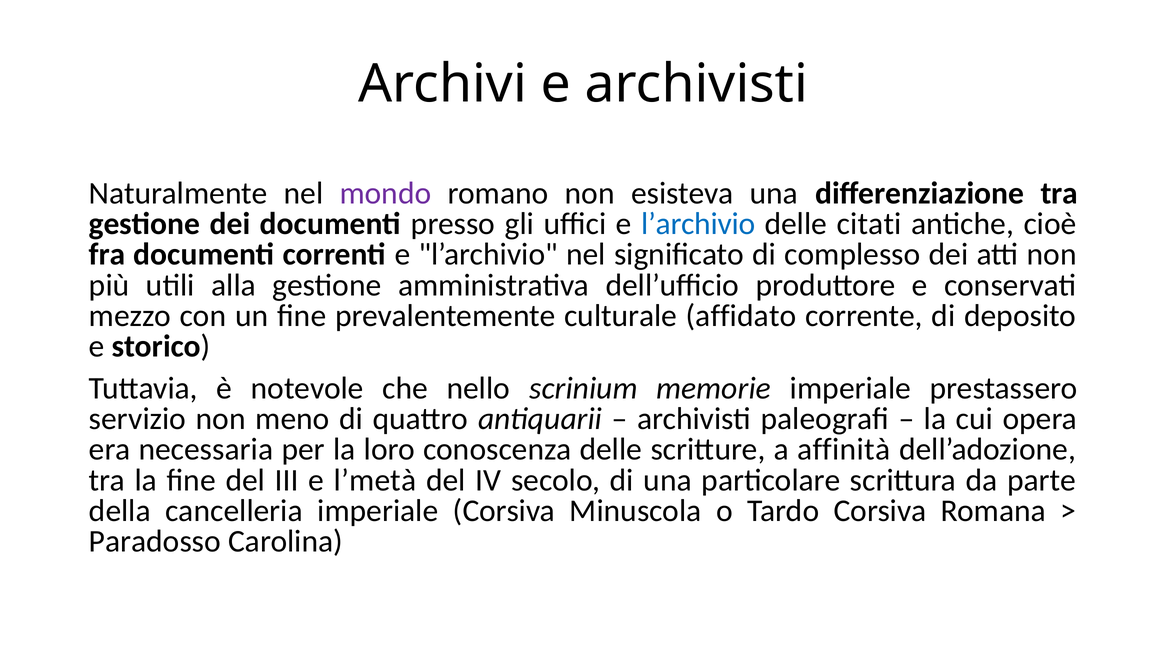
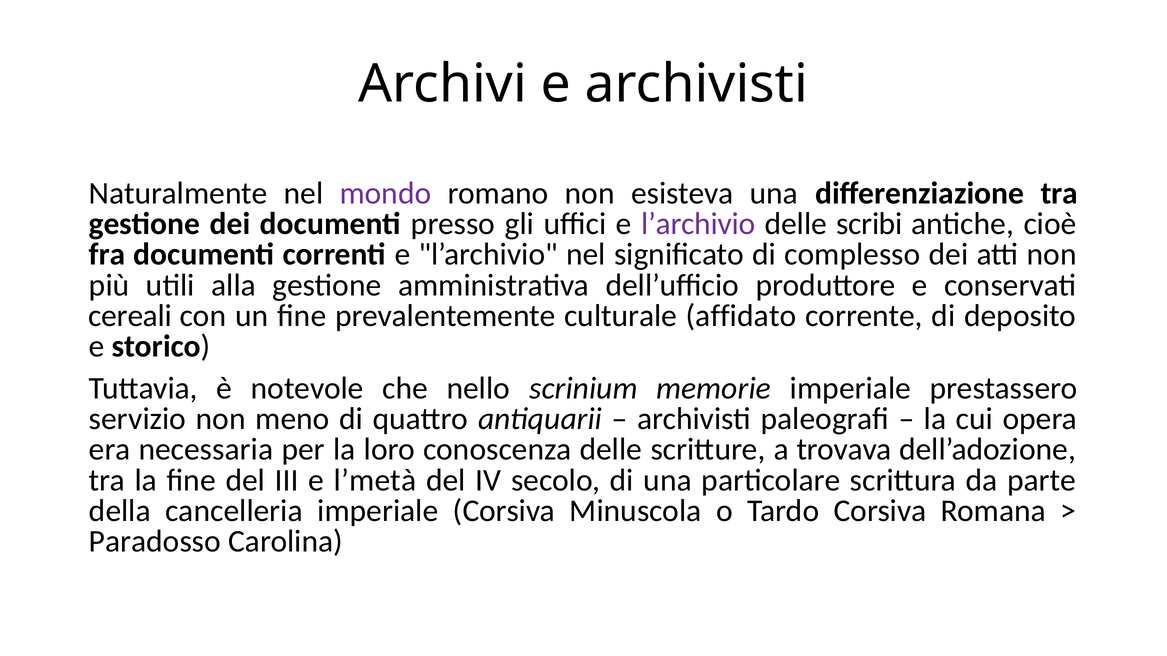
l’archivio at (698, 224) colour: blue -> purple
citati: citati -> scribi
mezzo: mezzo -> cereali
affinità: affinità -> trovava
